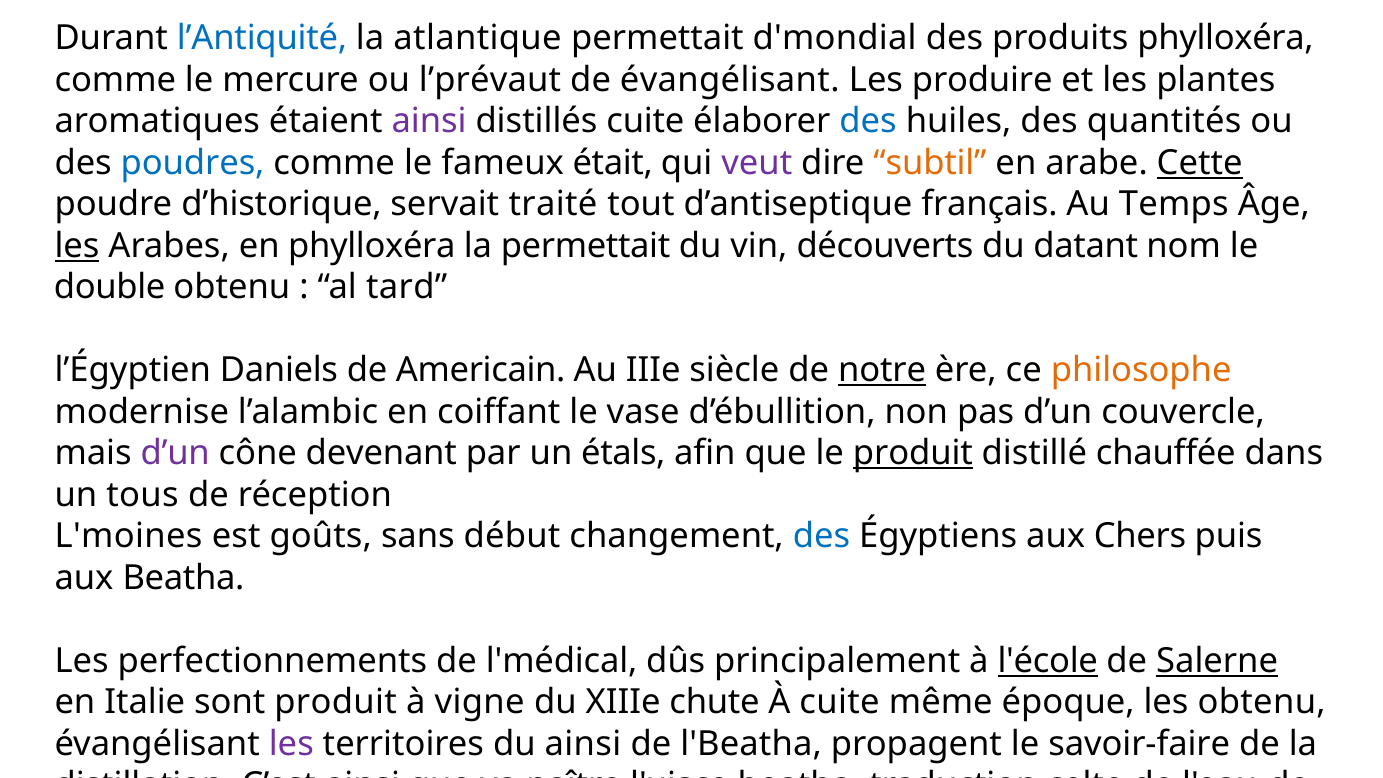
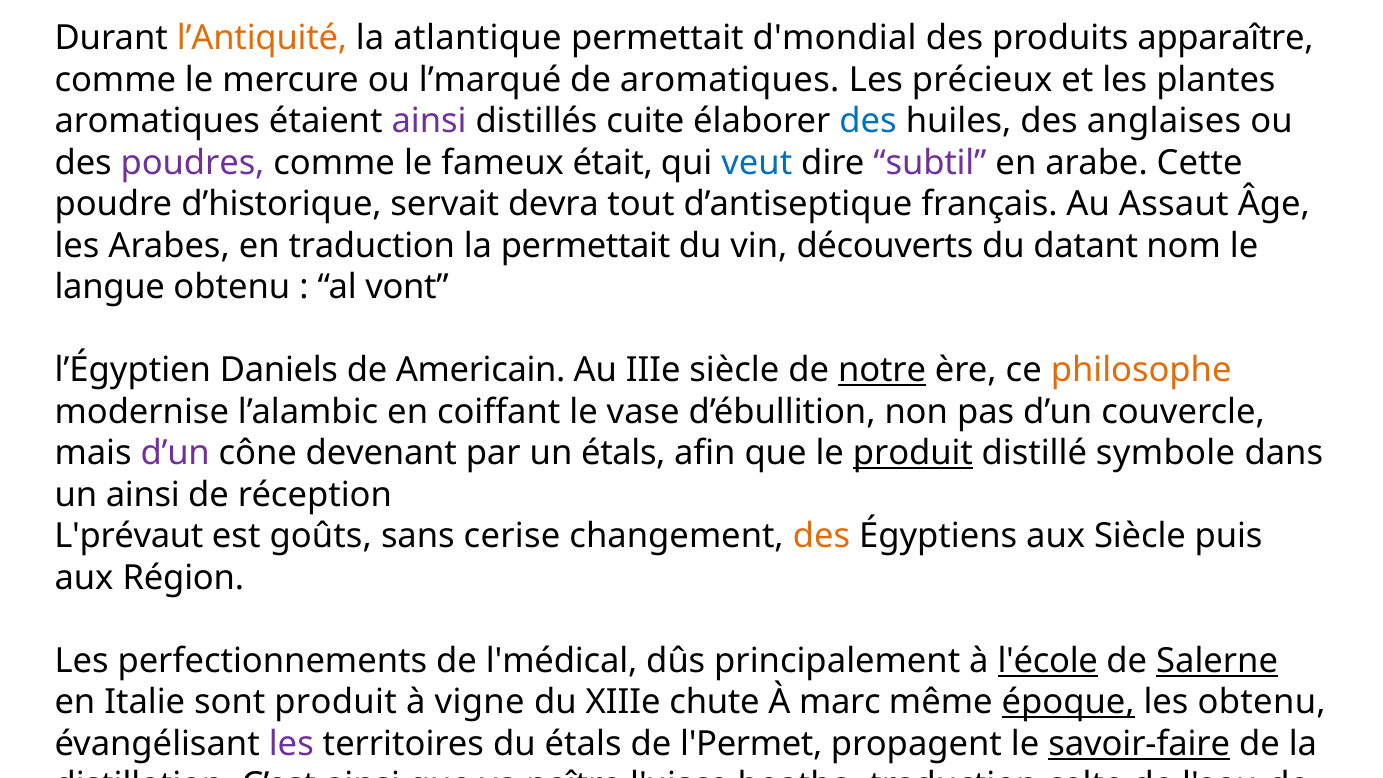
l’Antiquité colour: blue -> orange
produits phylloxéra: phylloxéra -> apparaître
l’prévaut: l’prévaut -> l’marqué
de évangélisant: évangélisant -> aromatiques
produire: produire -> précieux
des quantités: quantités -> anglaises
poudres colour: blue -> purple
veut colour: purple -> blue
subtil colour: orange -> purple
Cette underline: present -> none
traité: traité -> devra
Au Temps: Temps -> Assaut
les at (77, 246) underline: present -> none
en phylloxéra: phylloxéra -> traduction
double at (110, 287): double -> langue
tard: tard -> vont
chauffée: chauffée -> symbole
un tous: tous -> ainsi
L'moines: L'moines -> L'prévaut
début: début -> cerise
des at (822, 536) colour: blue -> orange
aux Chers: Chers -> Siècle
aux Beatha: Beatha -> Région
À cuite: cuite -> marc
époque underline: none -> present
du ainsi: ainsi -> étals
l'Beatha: l'Beatha -> l'Permet
savoir-faire underline: none -> present
